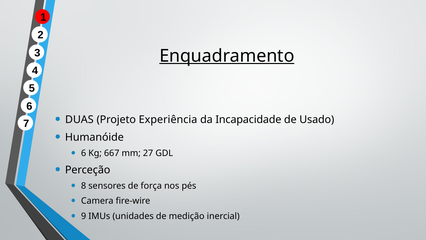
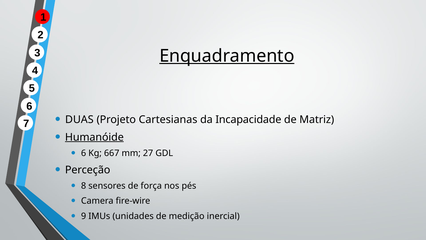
Experiência: Experiência -> Cartesianas
Usado: Usado -> Matriz
Humanóide underline: none -> present
